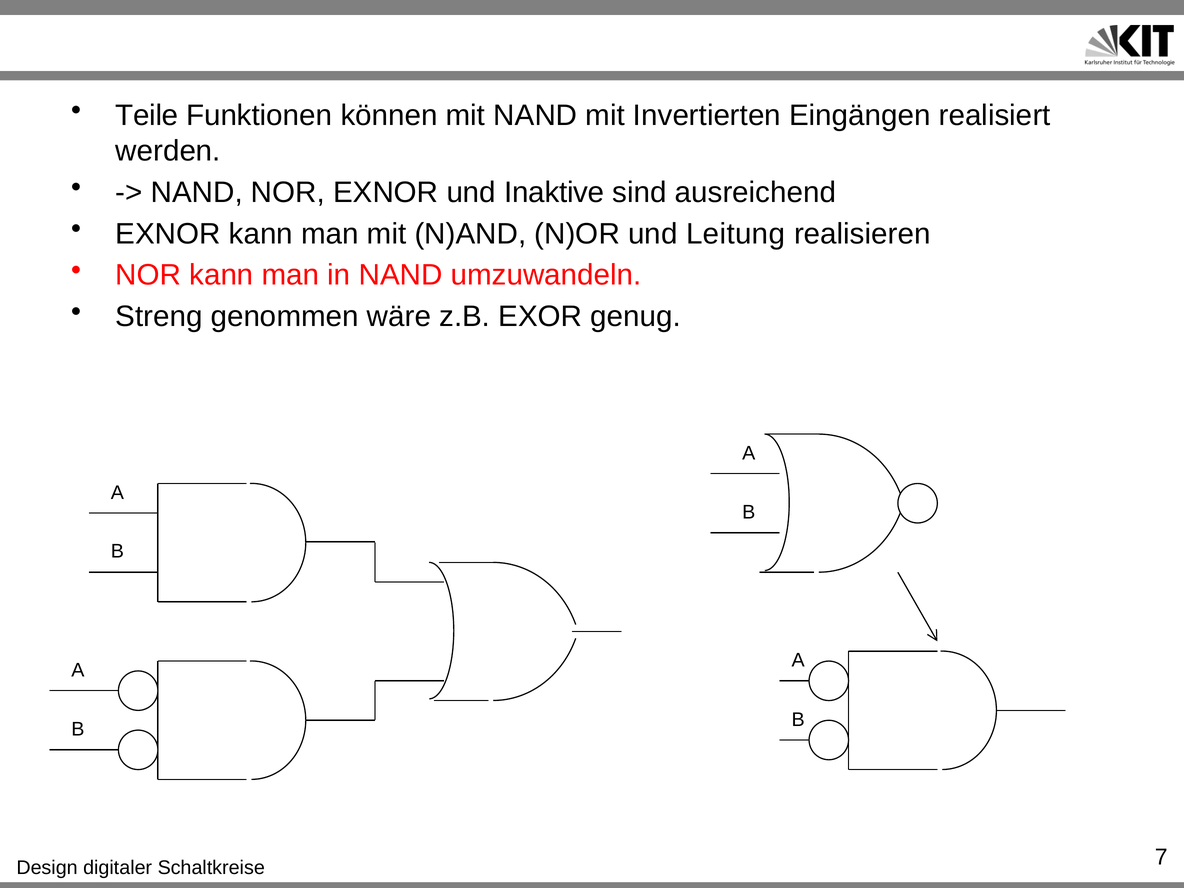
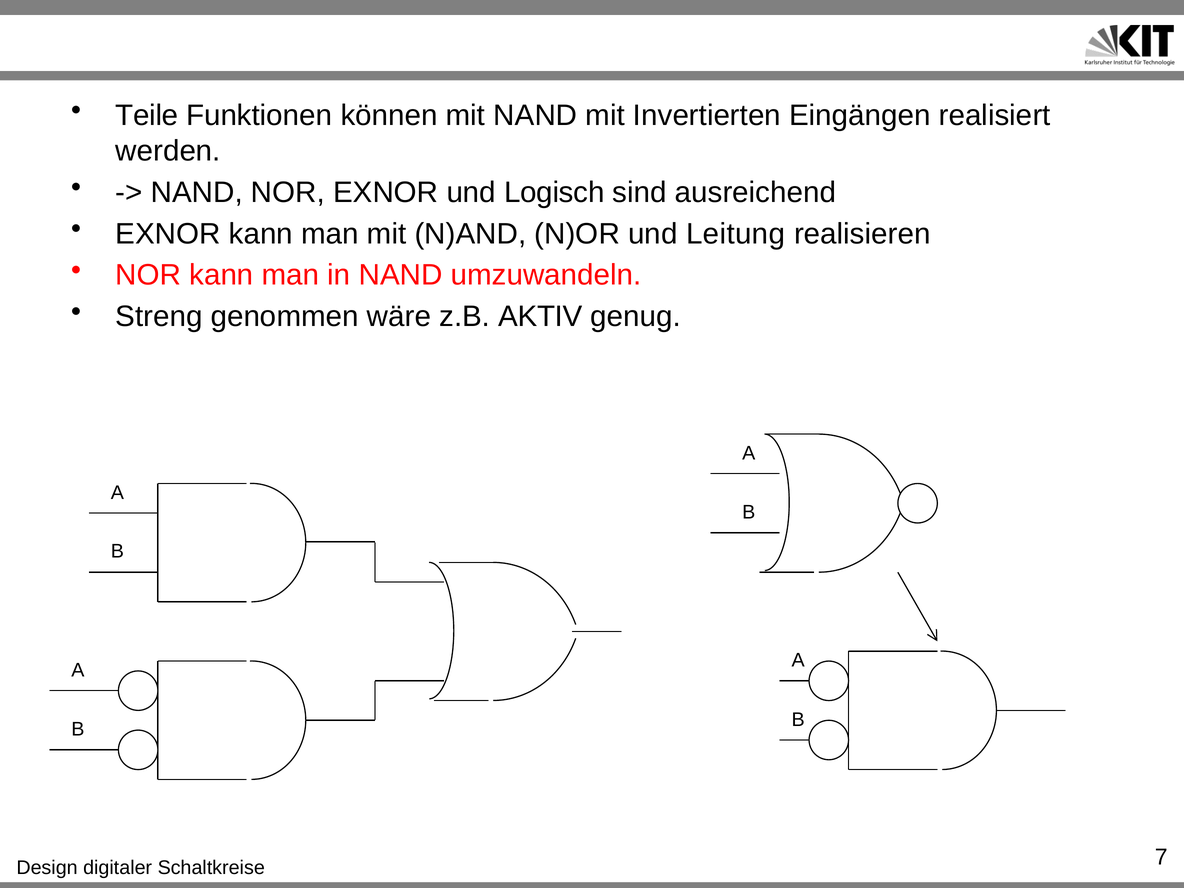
Inaktive: Inaktive -> Logisch
EXOR: EXOR -> AKTIV
